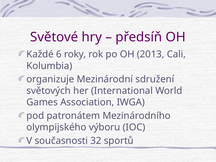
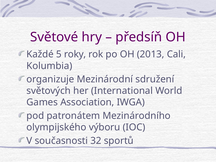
6: 6 -> 5
